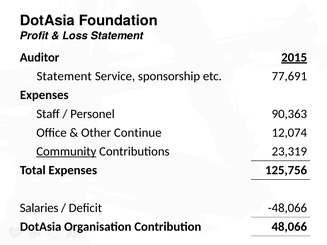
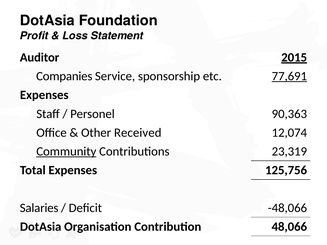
Statement at (64, 76): Statement -> Companies
77,691 underline: none -> present
Continue: Continue -> Received
